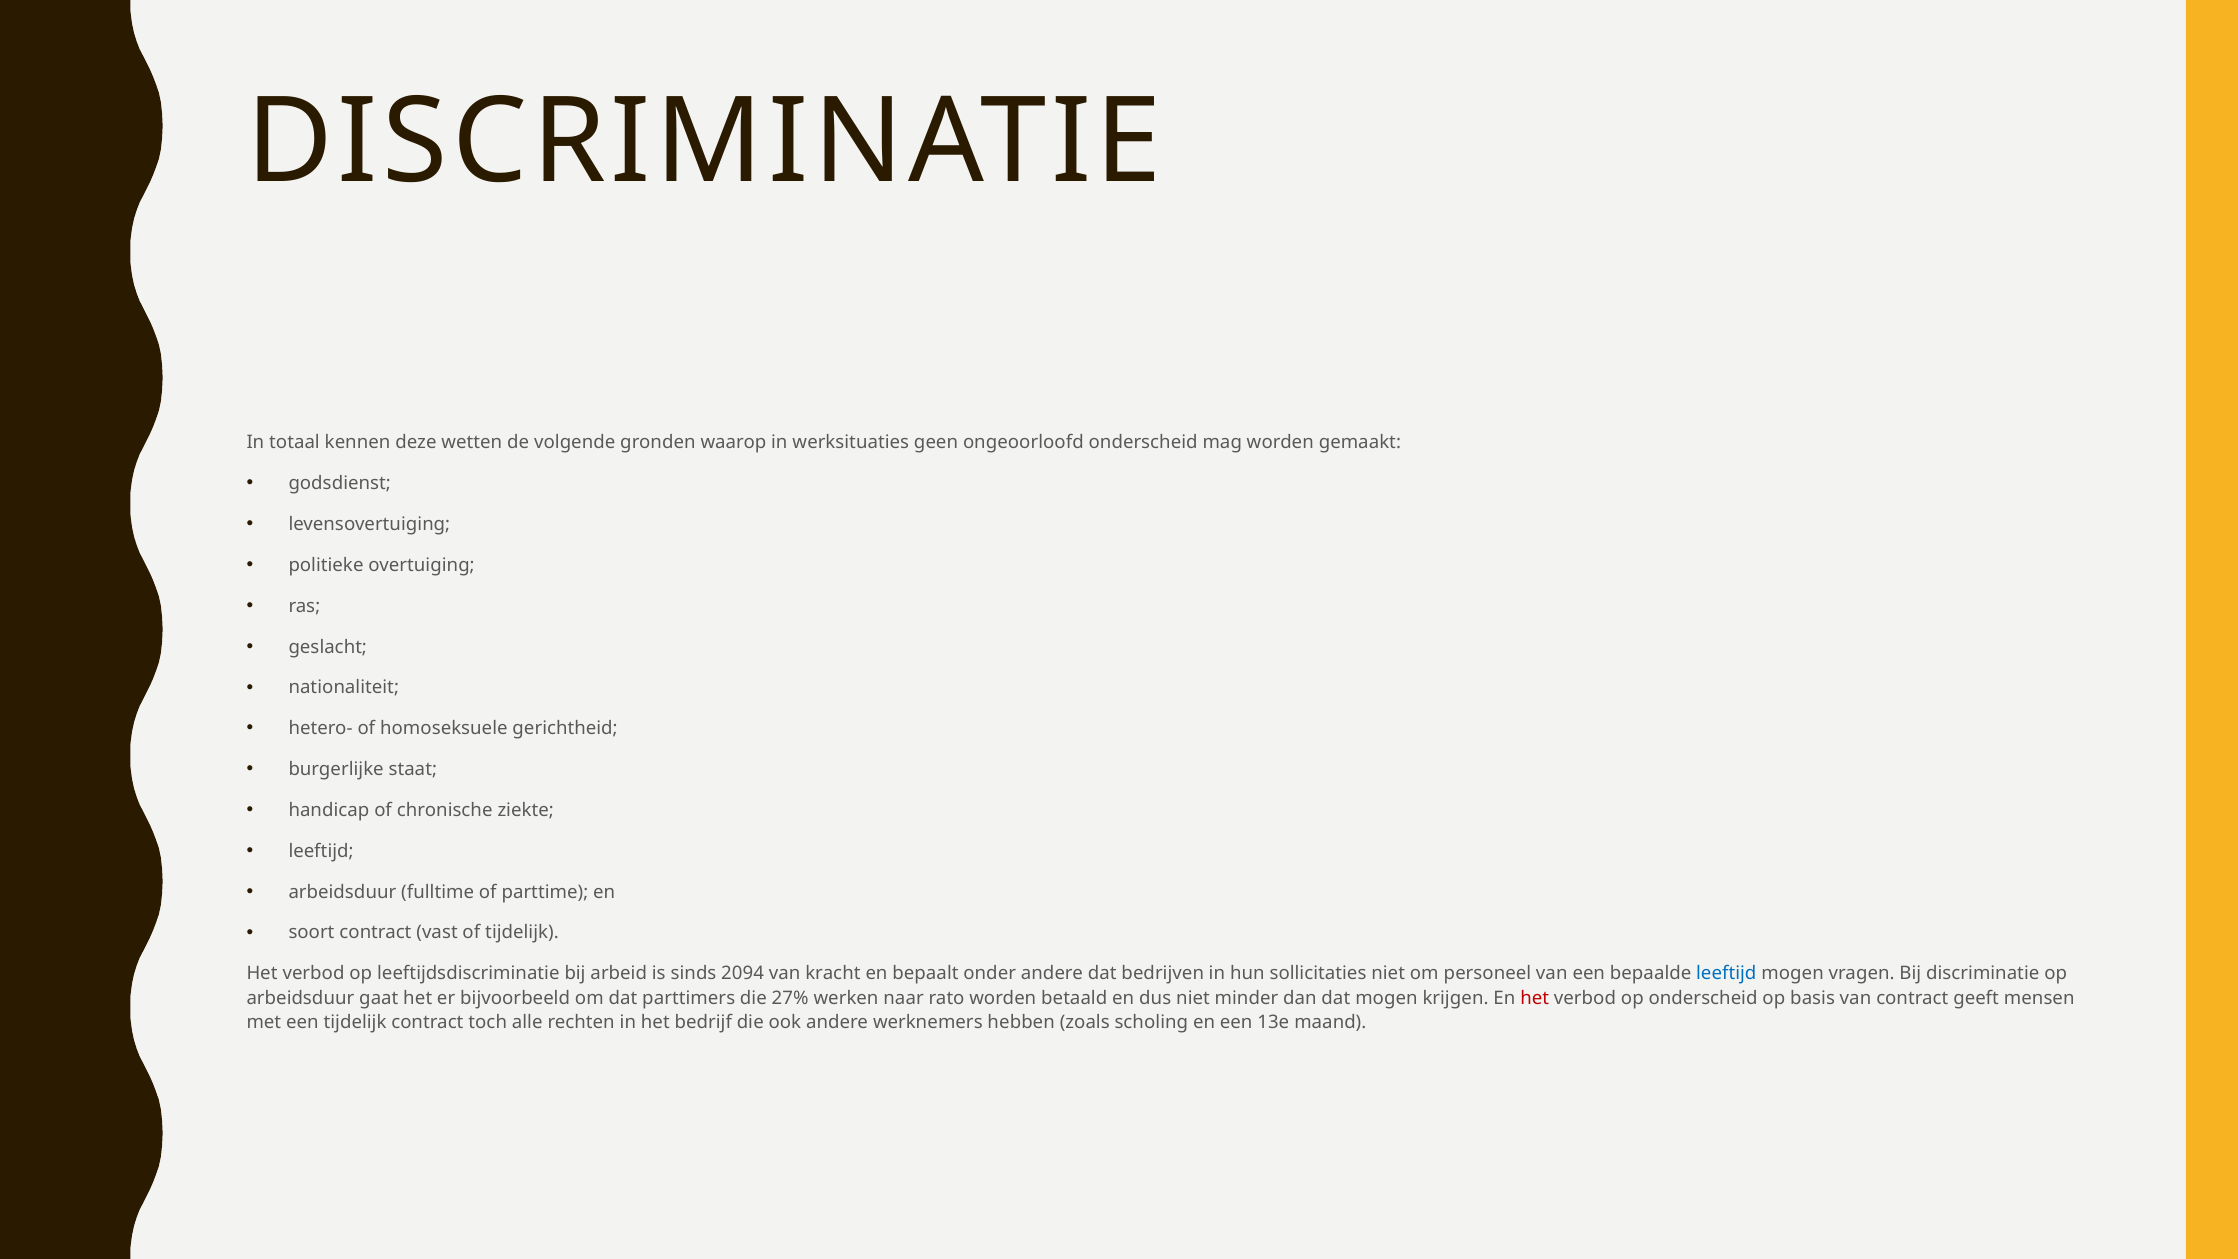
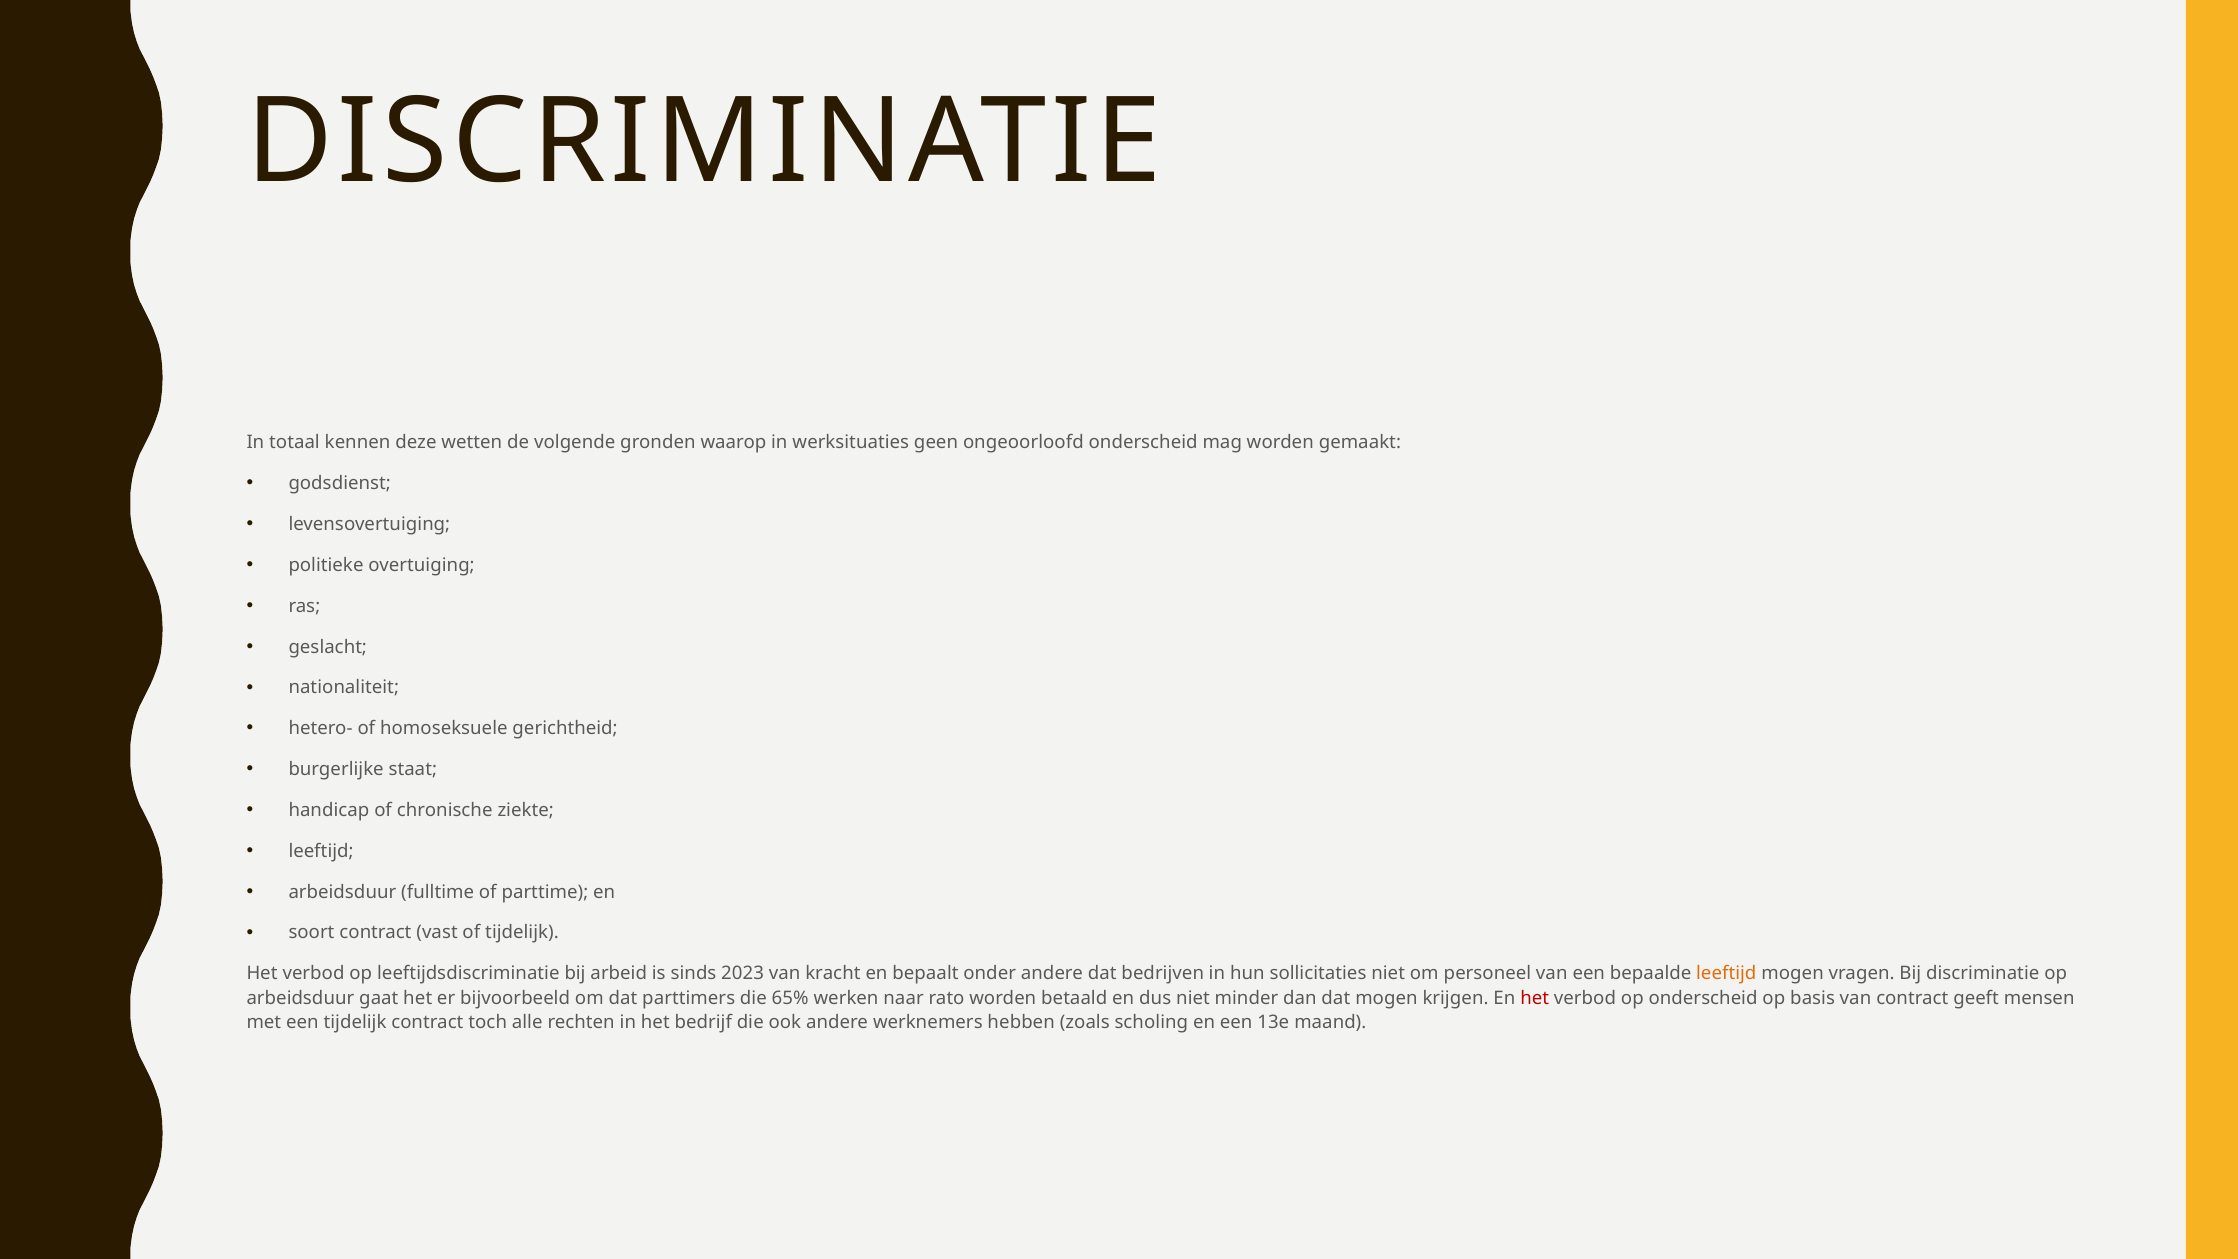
2094: 2094 -> 2023
leeftijd at (1726, 974) colour: blue -> orange
27%: 27% -> 65%
